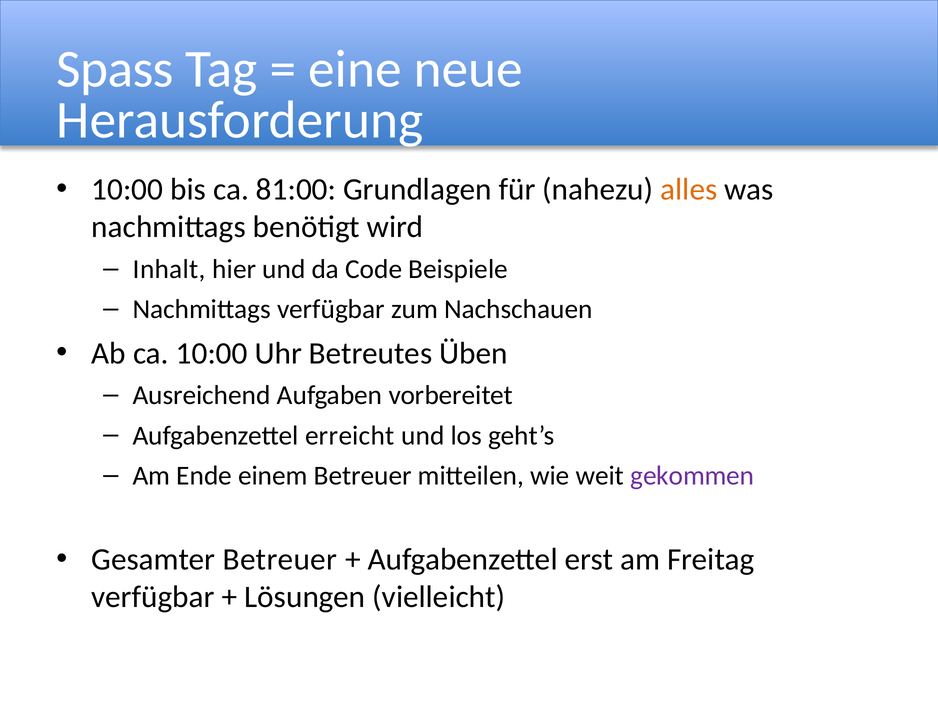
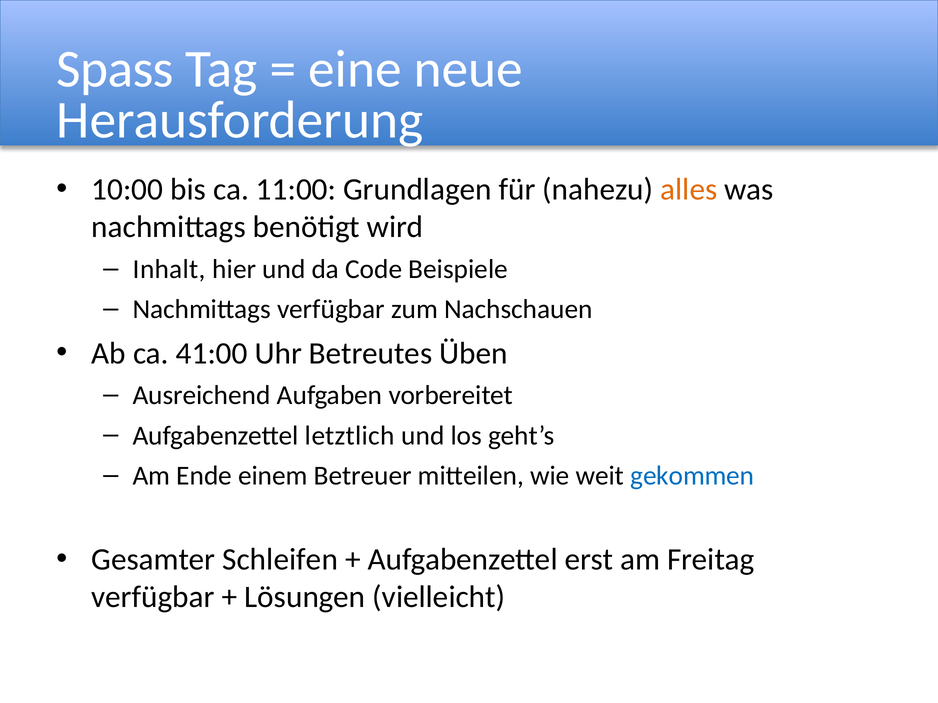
81:00: 81:00 -> 11:00
ca 10:00: 10:00 -> 41:00
erreicht: erreicht -> letztlich
gekommen colour: purple -> blue
Gesamter Betreuer: Betreuer -> Schleifen
